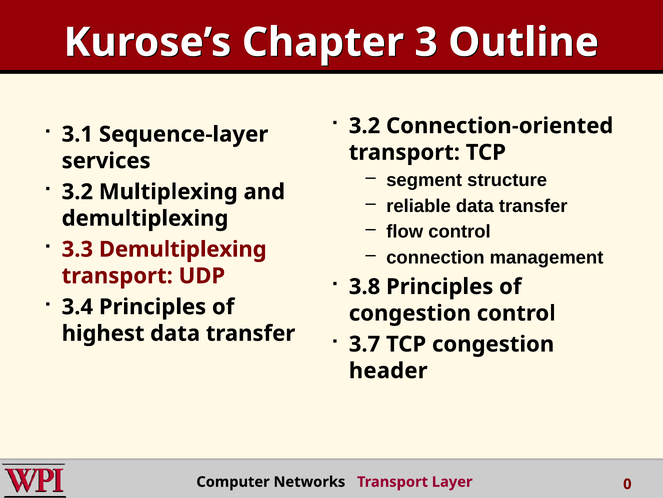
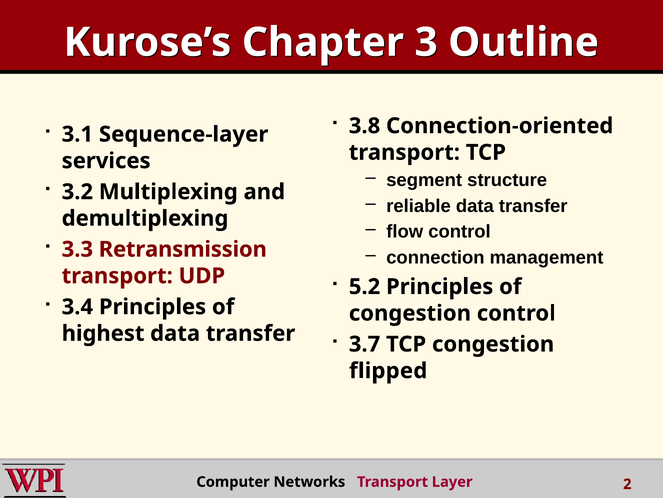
3.2 at (365, 126): 3.2 -> 3.8
3.3 Demultiplexing: Demultiplexing -> Retransmission
3.8: 3.8 -> 5.2
header: header -> flipped
0: 0 -> 2
